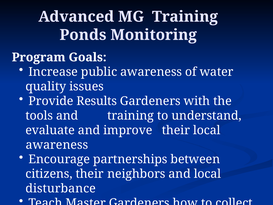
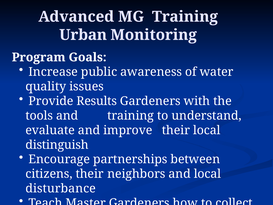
Ponds: Ponds -> Urban
awareness at (57, 145): awareness -> distinguish
